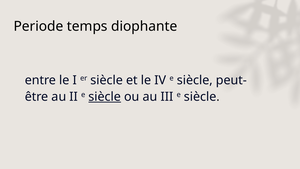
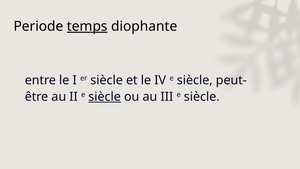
temps underline: none -> present
